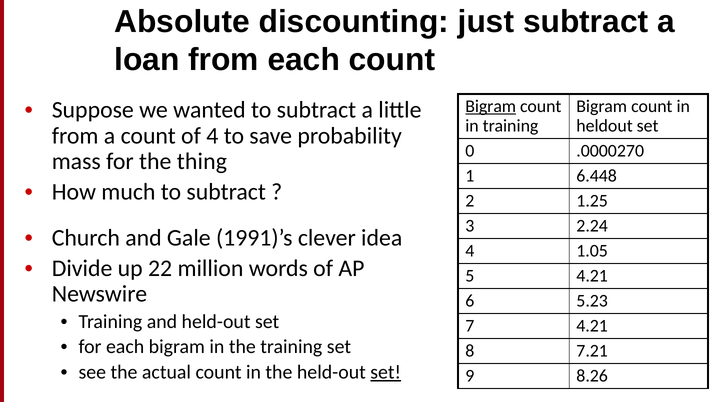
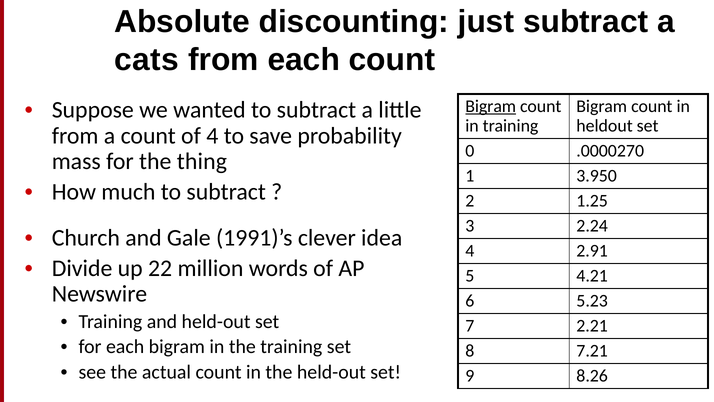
loan: loan -> cats
6.448: 6.448 -> 3.950
1.05: 1.05 -> 2.91
7 4.21: 4.21 -> 2.21
set at (386, 372) underline: present -> none
